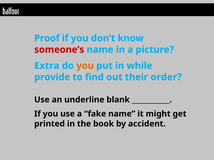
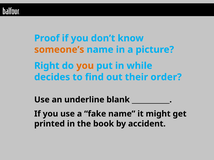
someone’s colour: red -> orange
Extra: Extra -> Right
provide: provide -> decides
